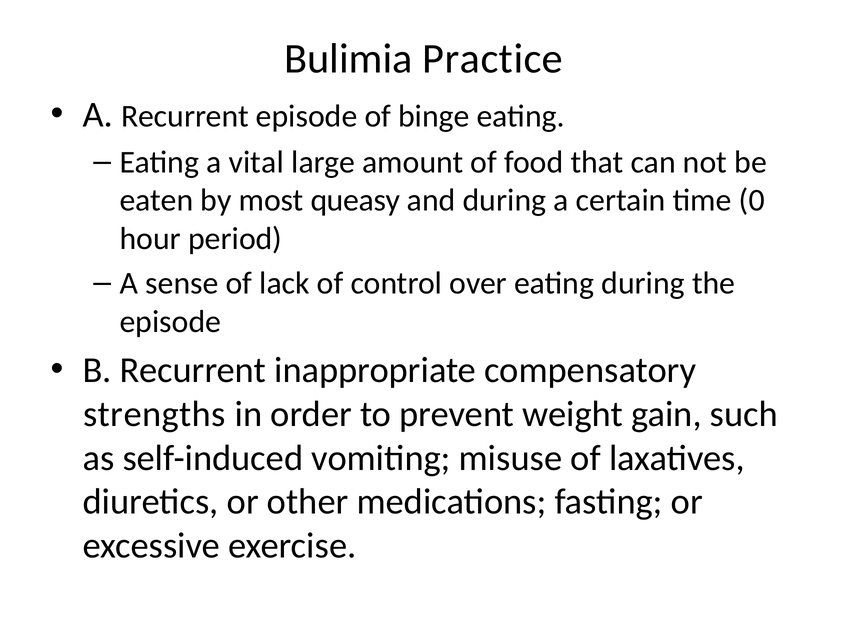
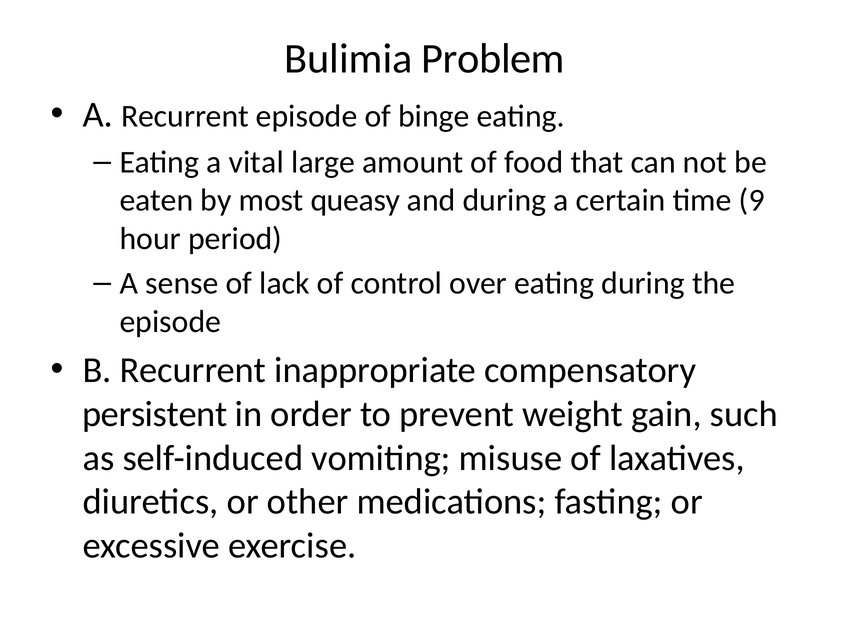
Practice: Practice -> Problem
0: 0 -> 9
strengths: strengths -> persistent
